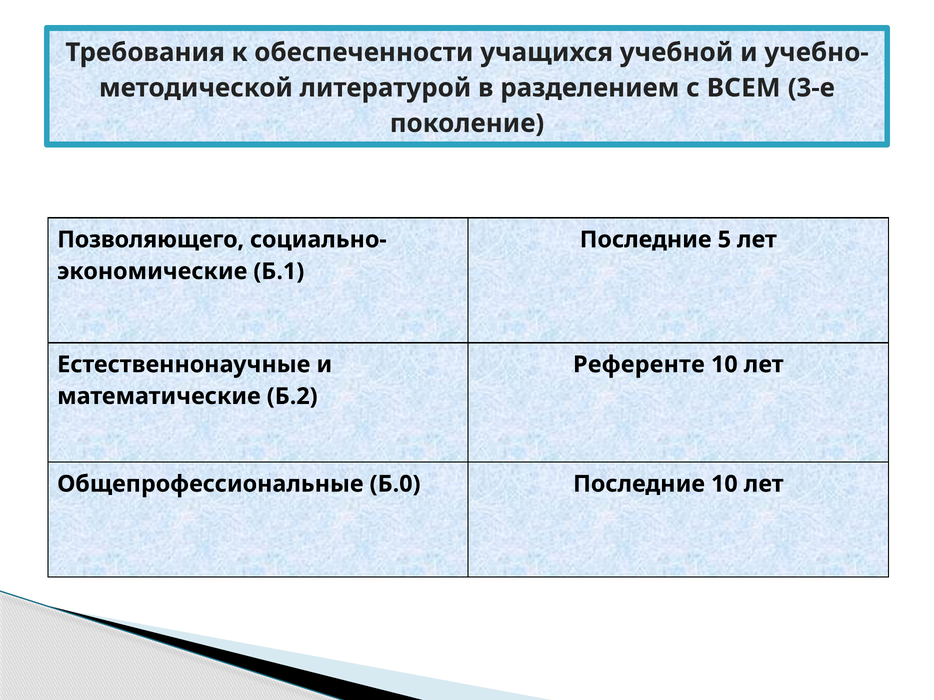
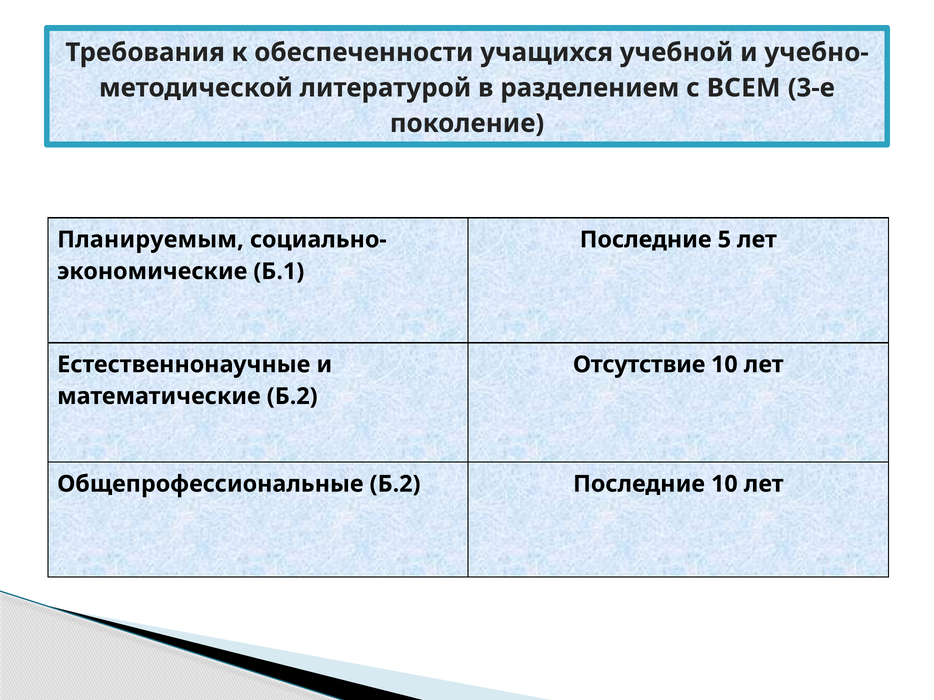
Позволяющего: Позволяющего -> Планируемым
Референте: Референте -> Отсутствие
Общепрофессиональные Б.0: Б.0 -> Б.2
